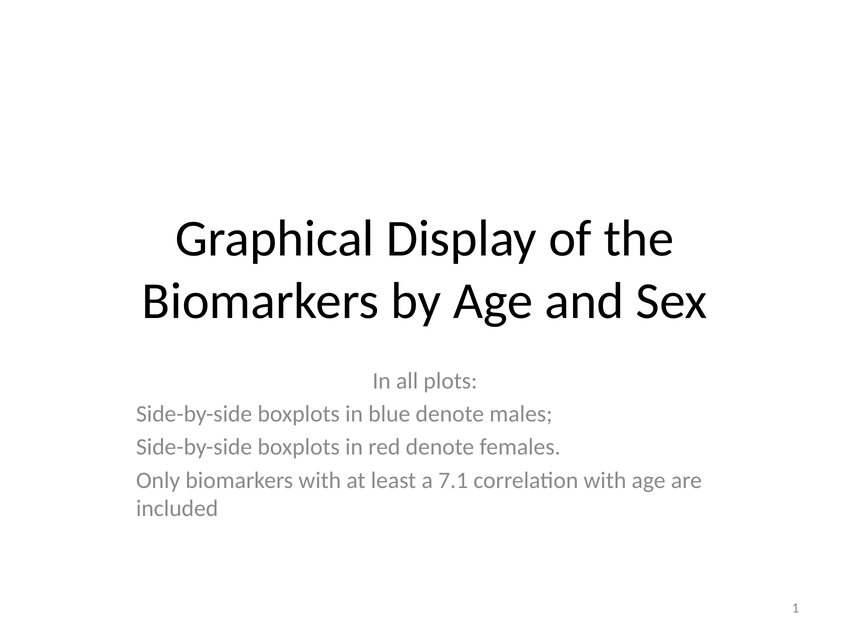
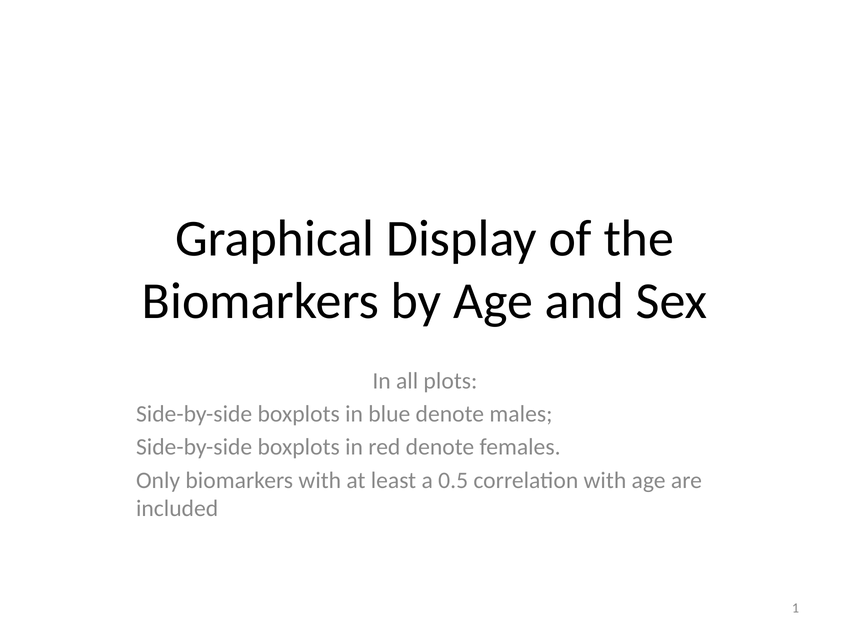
7.1: 7.1 -> 0.5
